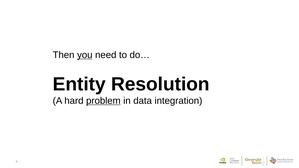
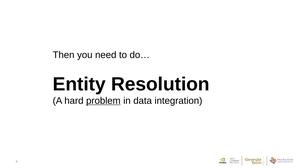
you underline: present -> none
